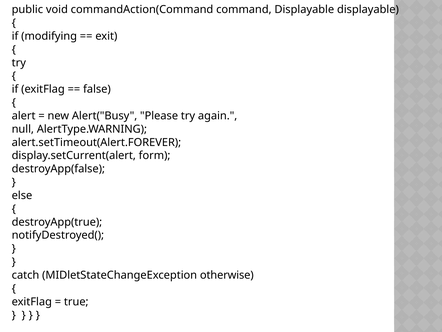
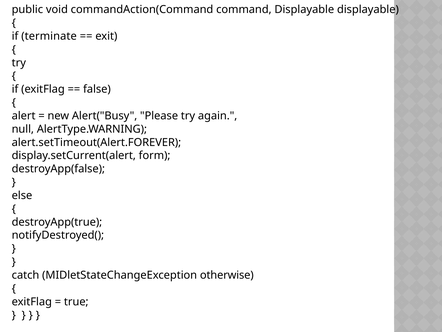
modifying: modifying -> terminate
